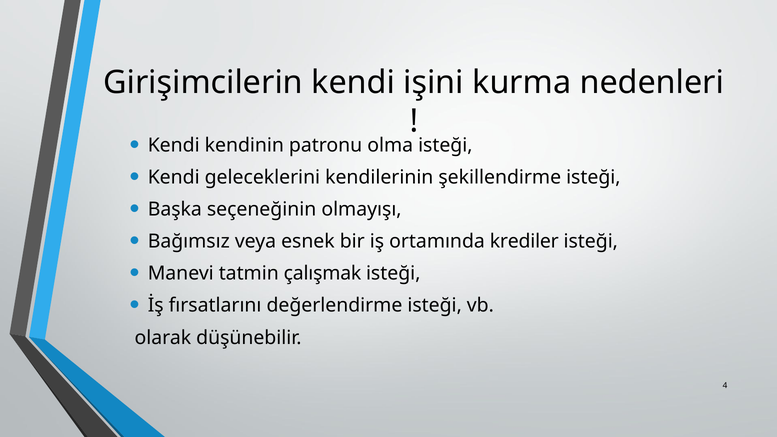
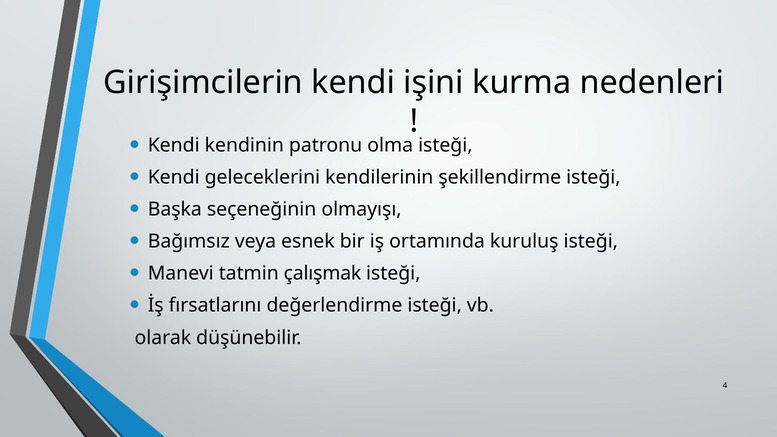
krediler: krediler -> kuruluş
